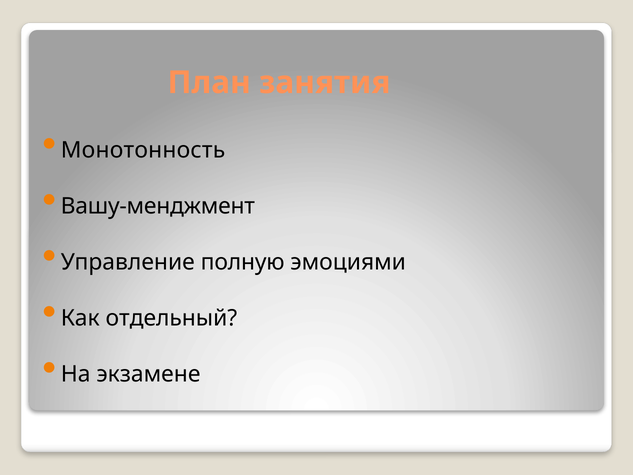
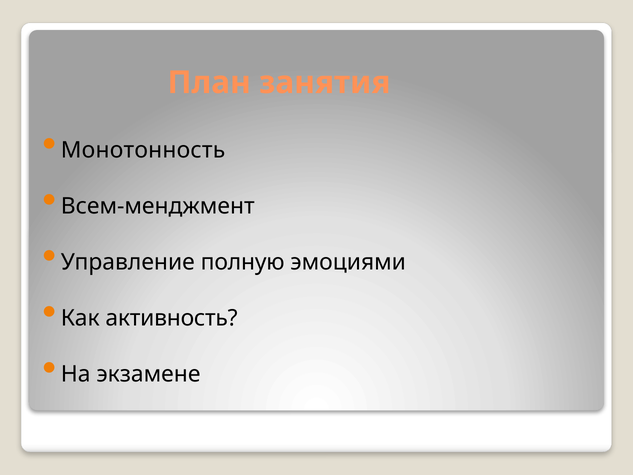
Вашу-менджмент: Вашу-менджмент -> Всем-менджмент
отдельный: отдельный -> активность
